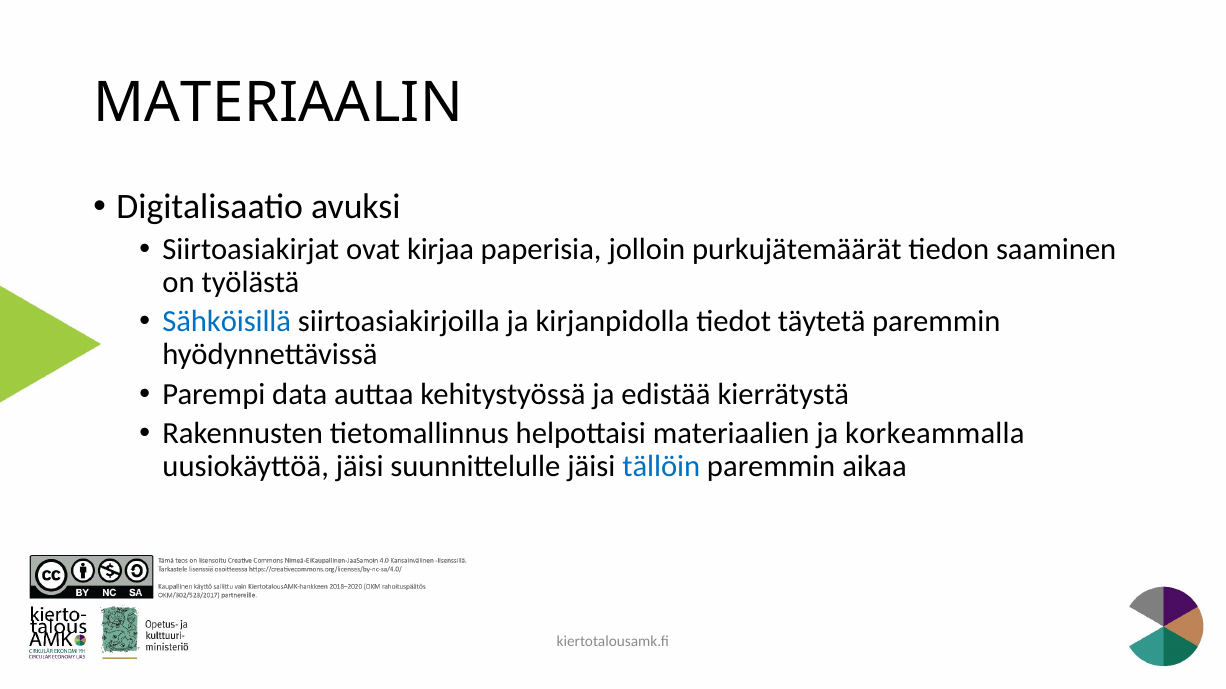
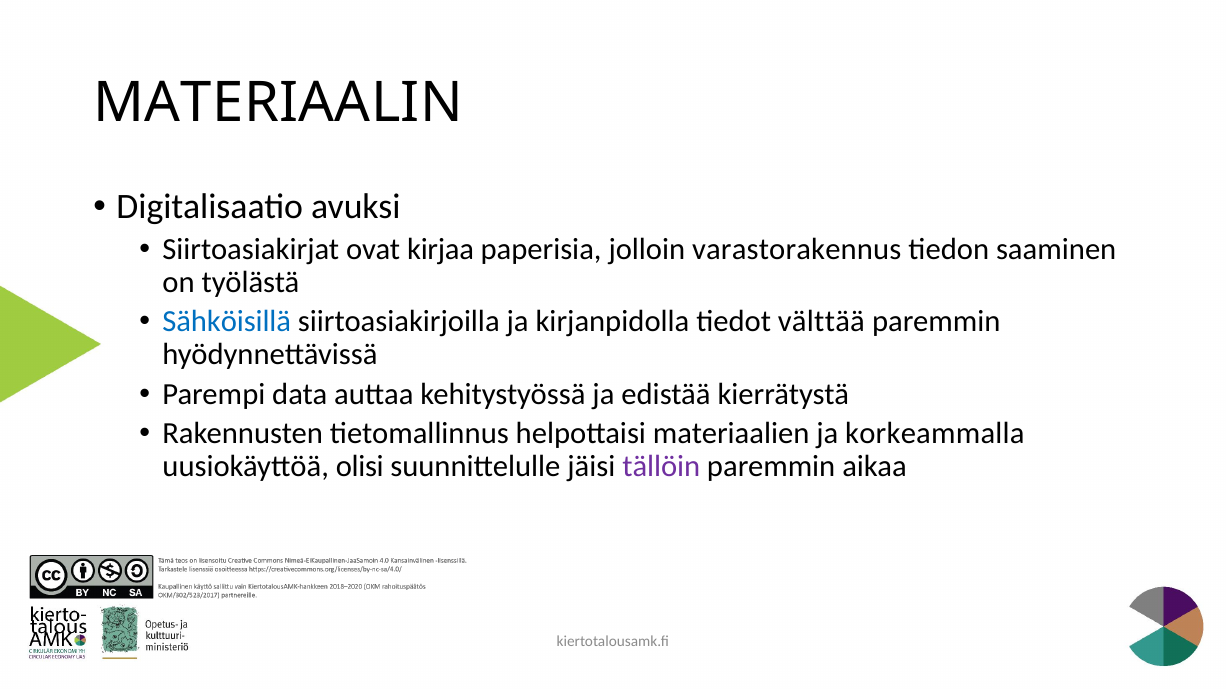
purkujätemäärät: purkujätemäärät -> varastorakennus
täytetä: täytetä -> välttää
uusiokäyttöä jäisi: jäisi -> olisi
tällöin colour: blue -> purple
